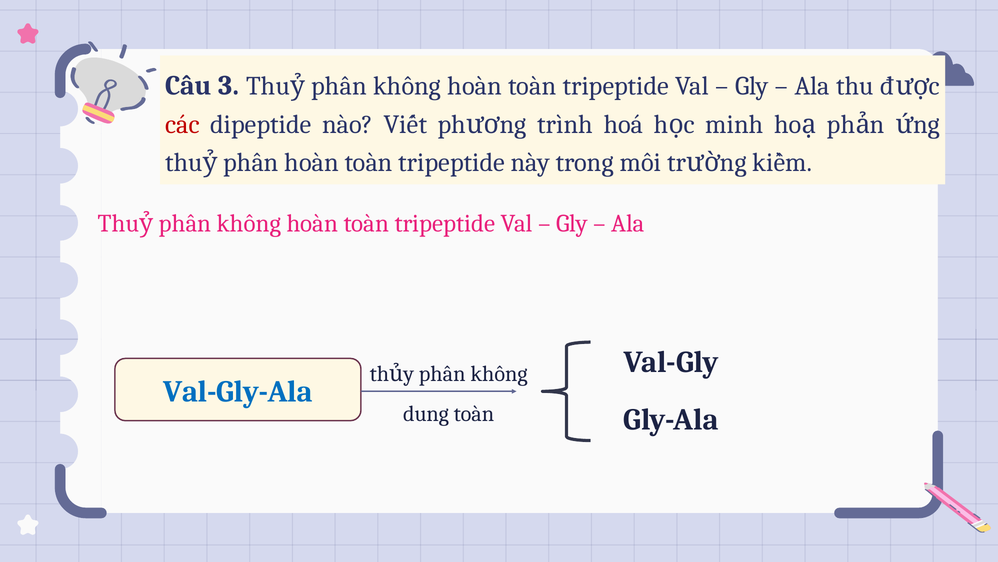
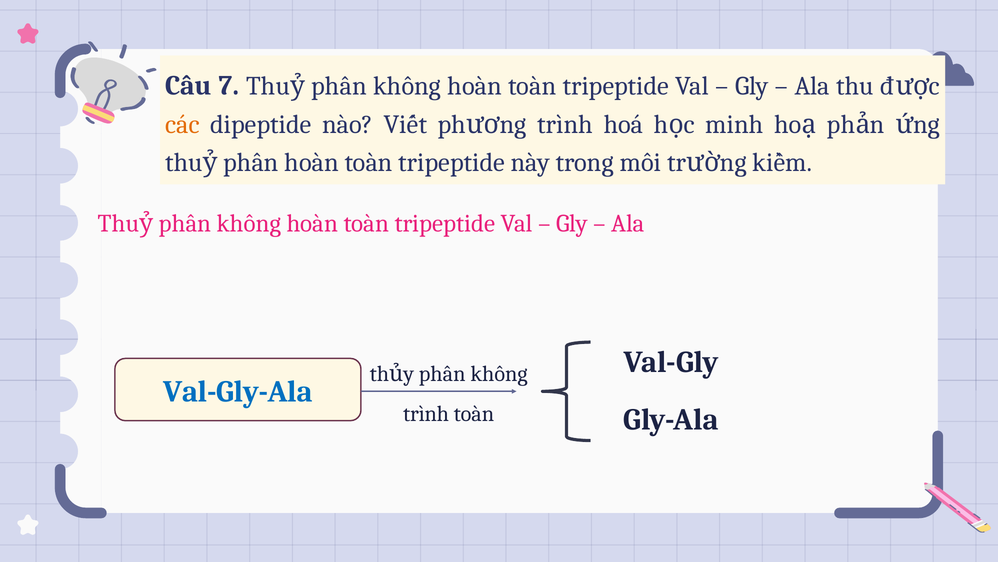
3: 3 -> 7
các colour: red -> orange
dung at (426, 414): dung -> trình
